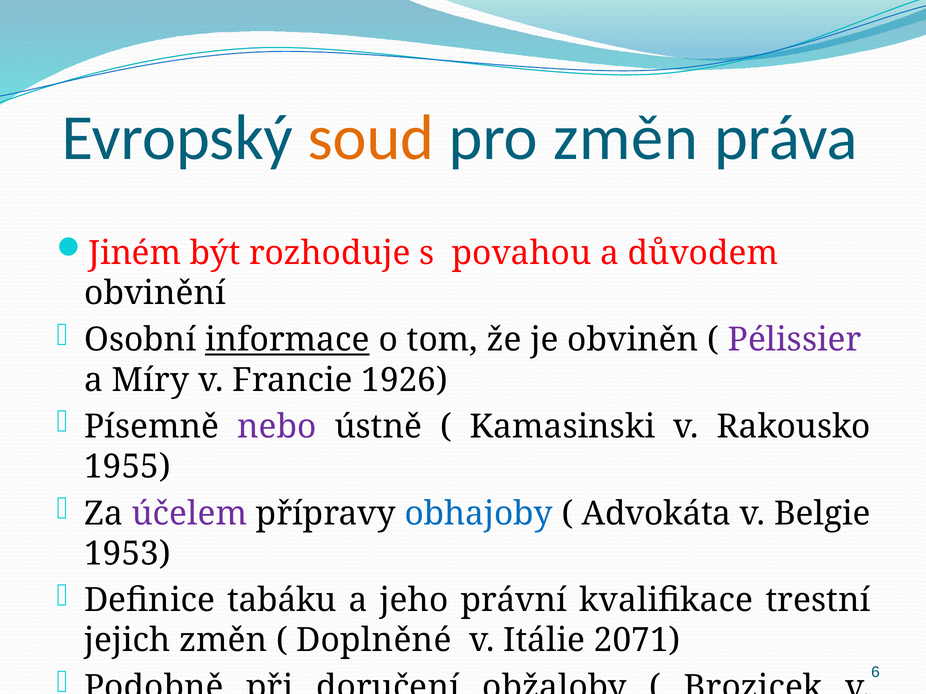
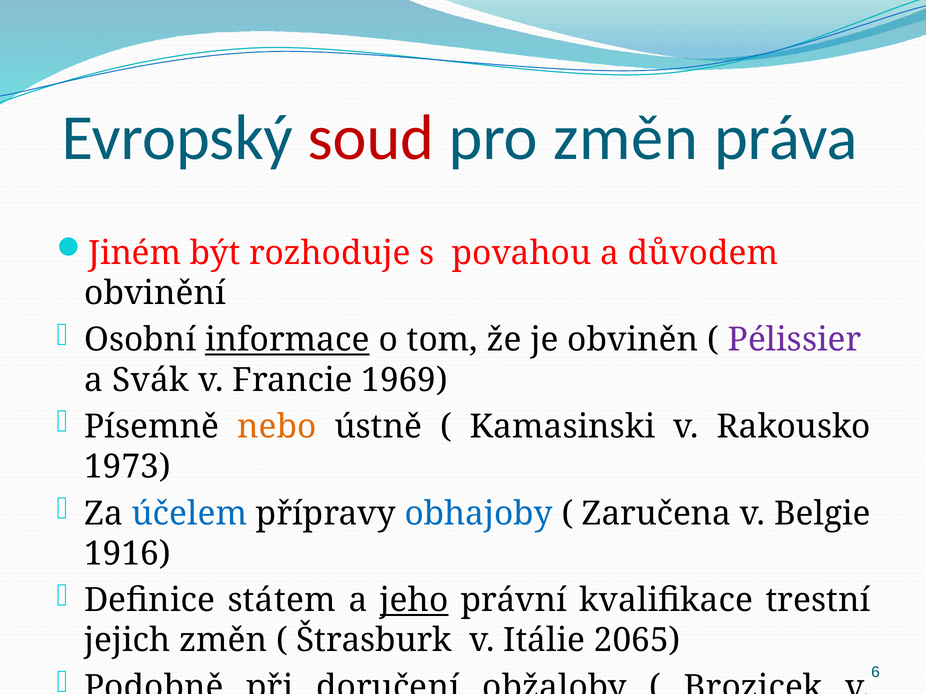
soud colour: orange -> red
Míry: Míry -> Svák
1926: 1926 -> 1969
nebo colour: purple -> orange
1955: 1955 -> 1973
účelem colour: purple -> blue
Advokáta: Advokáta -> Zaručena
1953: 1953 -> 1916
tabáku: tabáku -> státem
jeho underline: none -> present
Doplněné: Doplněné -> Štrasburk
2071: 2071 -> 2065
